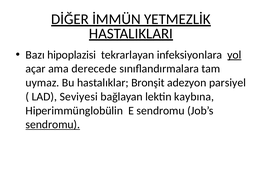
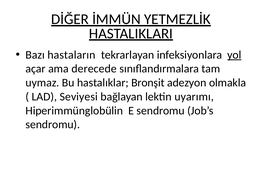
hipoplazisi: hipoplazisi -> hastaların
parsiyel: parsiyel -> olmakla
kaybına: kaybına -> uyarımı
sendromu at (53, 125) underline: present -> none
